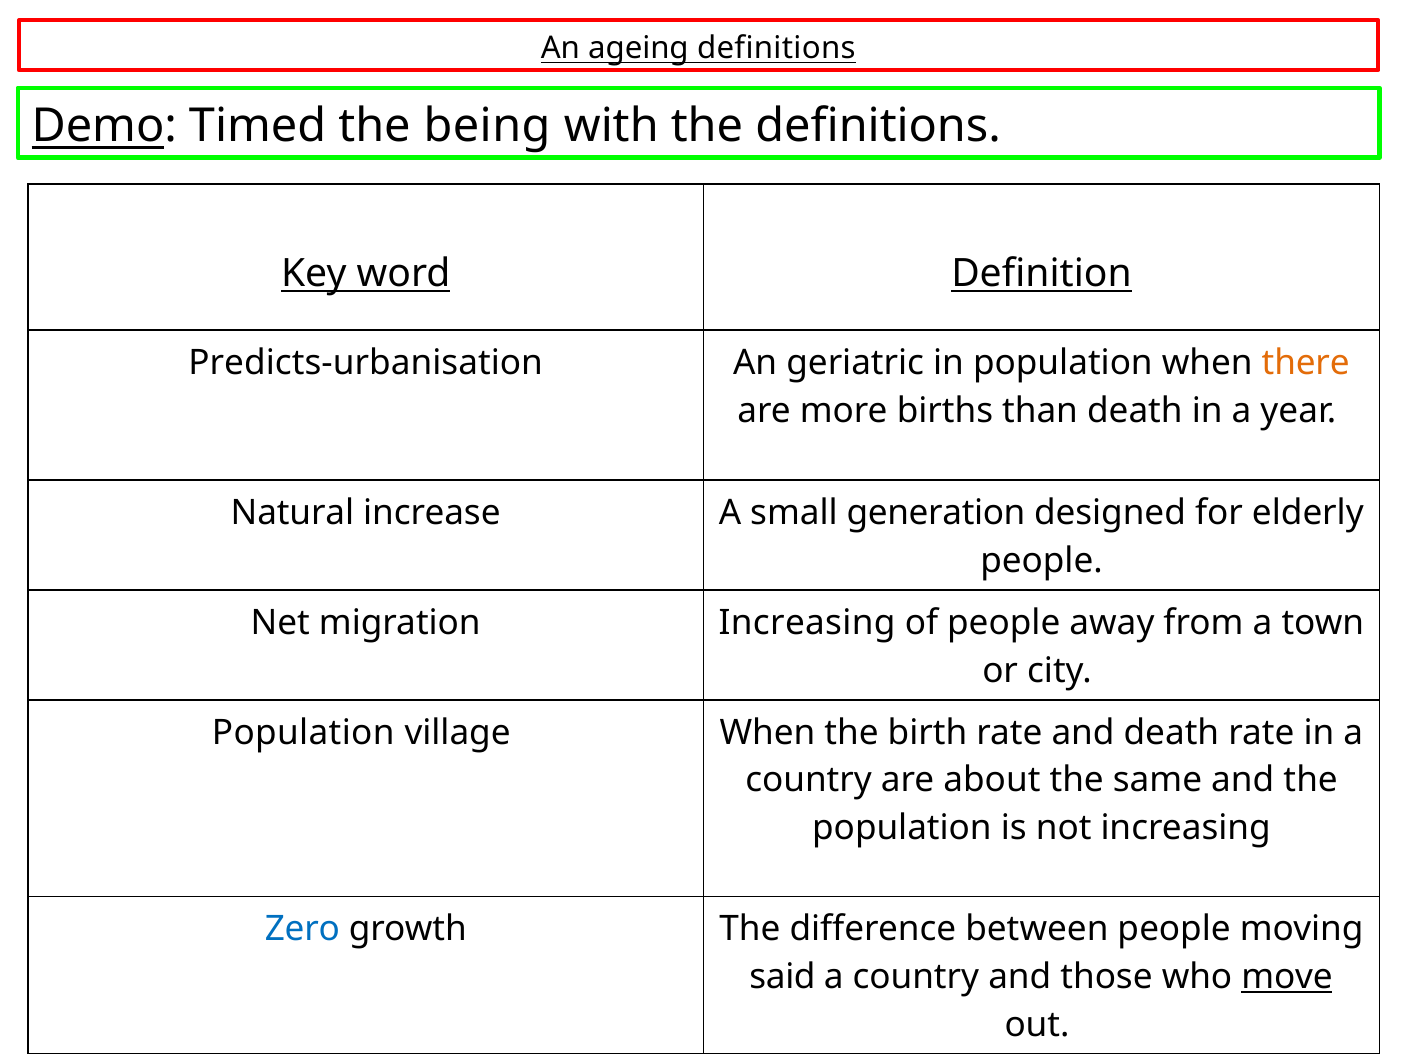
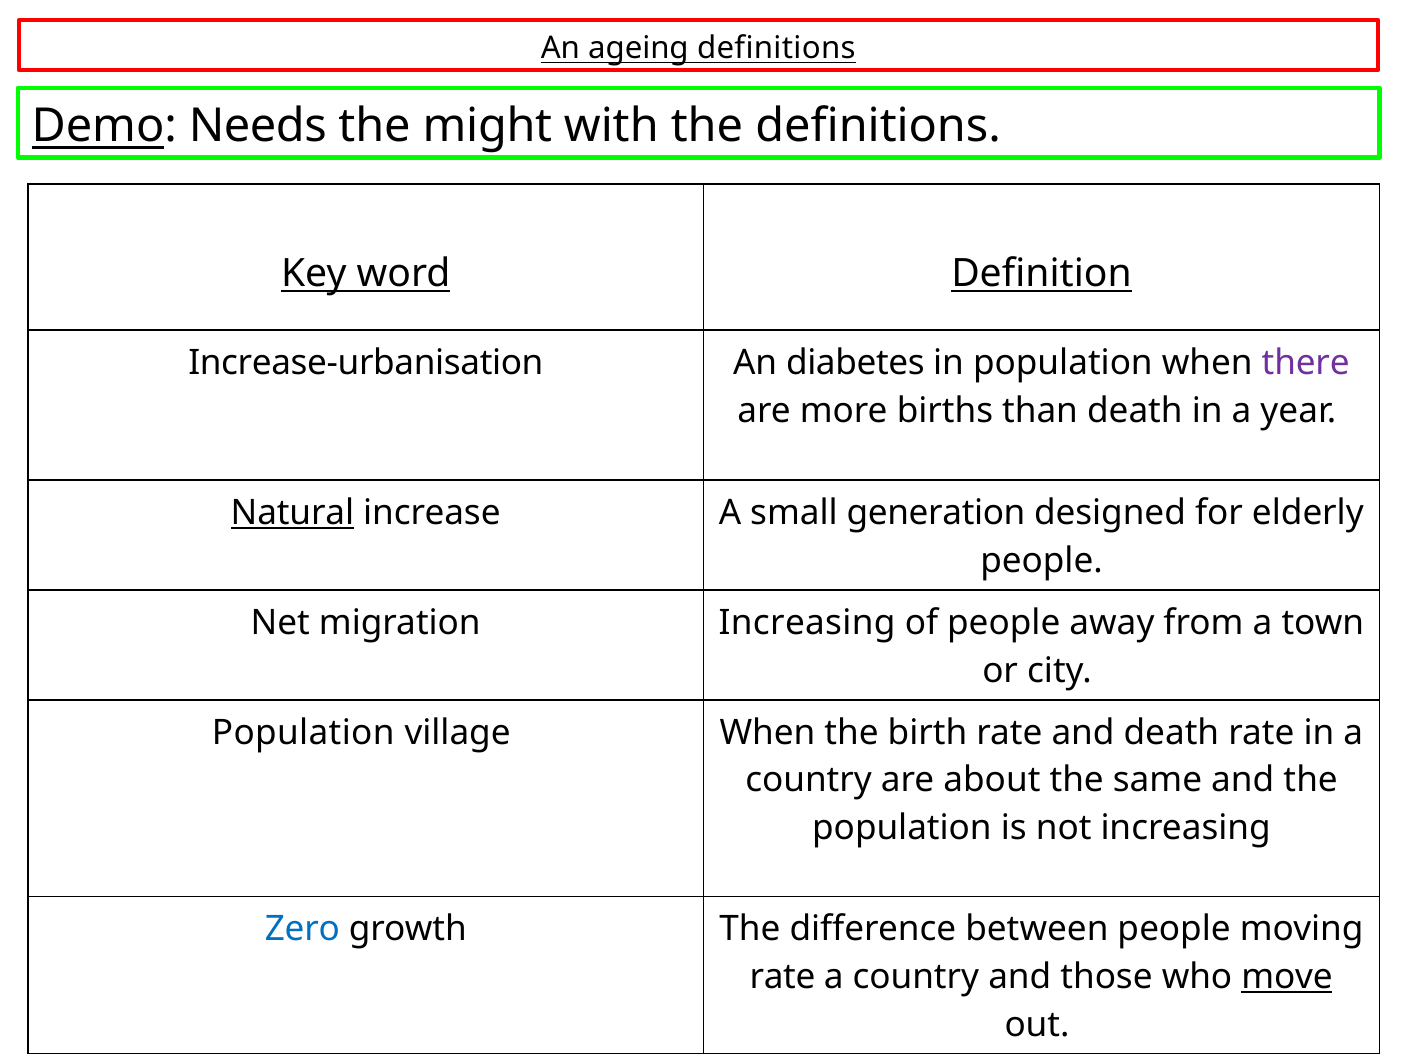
Timed: Timed -> Needs
being: being -> might
Predicts-urbanisation: Predicts-urbanisation -> Increase-urbanisation
geriatric: geriatric -> diabetes
there colour: orange -> purple
Natural underline: none -> present
said at (783, 978): said -> rate
